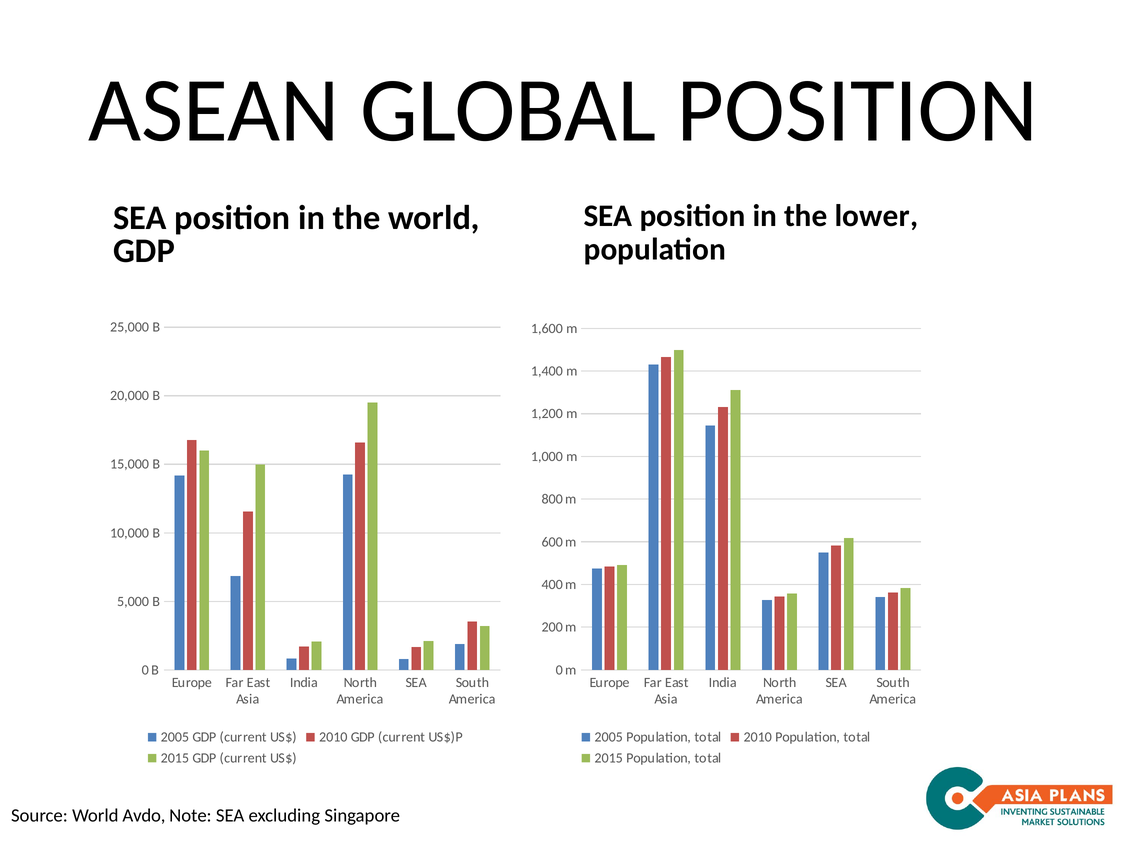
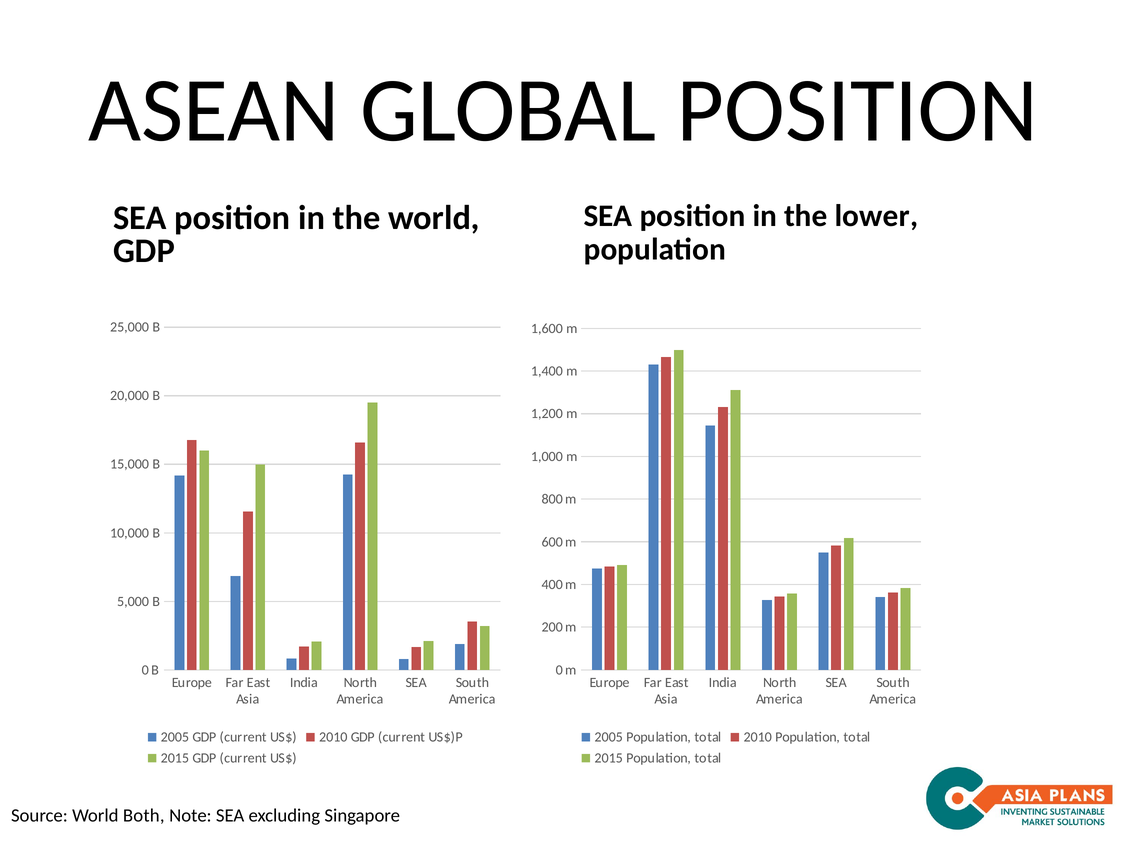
Avdo: Avdo -> Both
